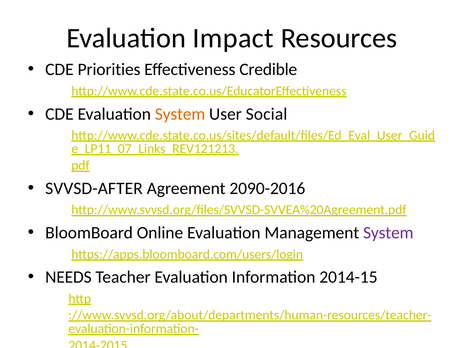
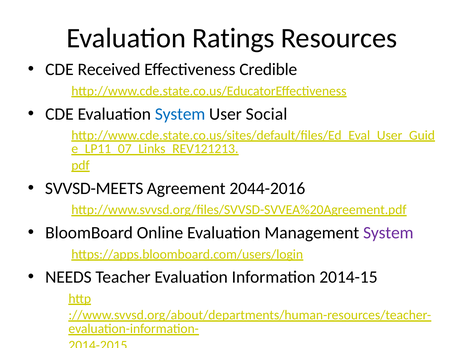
Impact: Impact -> Ratings
Priorities: Priorities -> Received
System at (180, 114) colour: orange -> blue
SVVSD-AFTER: SVVSD-AFTER -> SVVSD-MEETS
2090-2016: 2090-2016 -> 2044-2016
